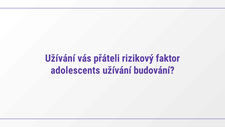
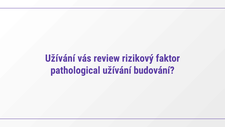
přáteli: přáteli -> review
adolescents: adolescents -> pathological
